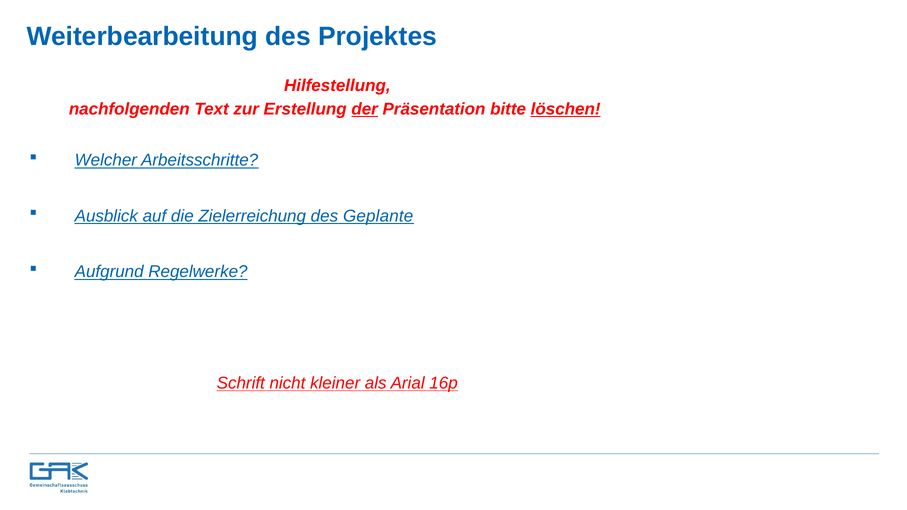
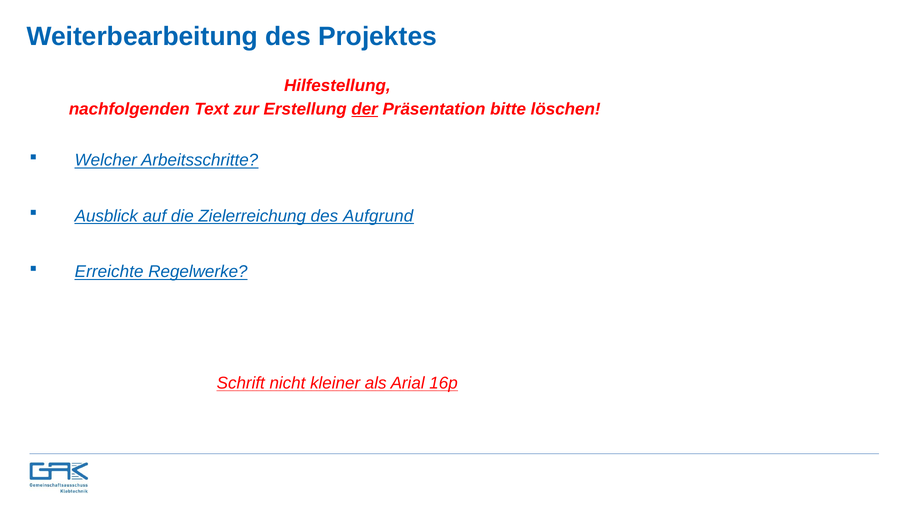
löschen underline: present -> none
Geplante: Geplante -> Aufgrund
Aufgrund: Aufgrund -> Erreichte
